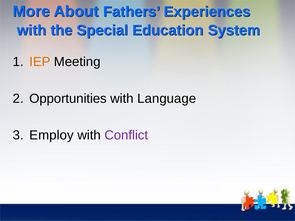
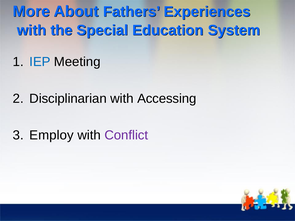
IEP colour: orange -> blue
Opportunities: Opportunities -> Disciplinarian
Language: Language -> Accessing
